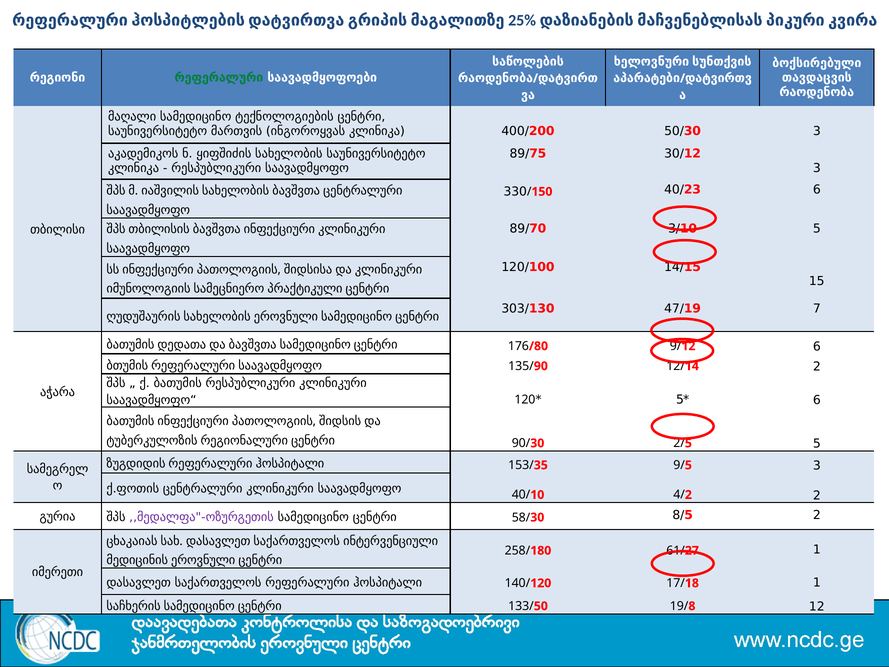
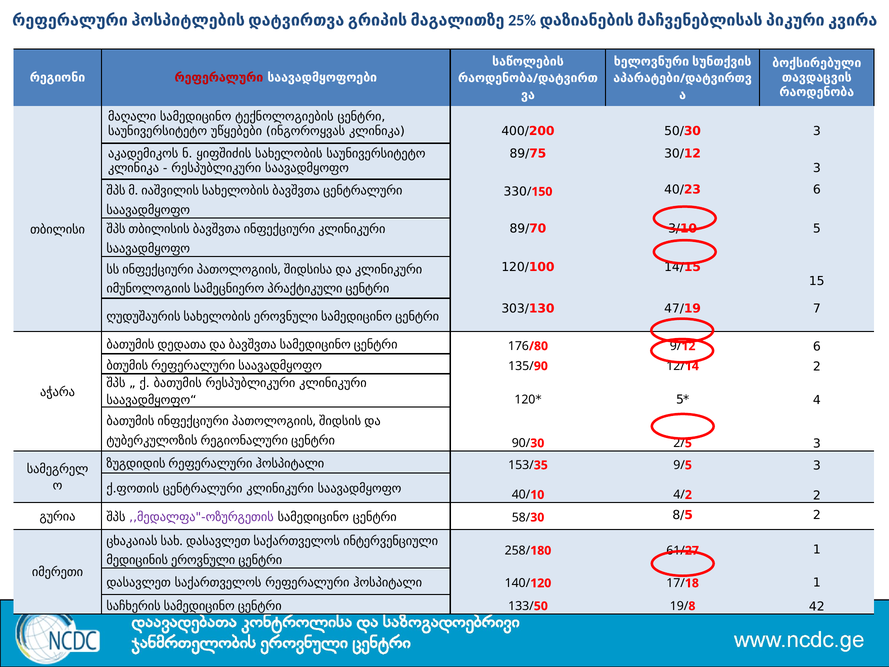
რეფერალური at (219, 78) colour: green -> red
მართვის: მართვის -> უწყებები
6 at (817, 400): 6 -> 4
5 at (817, 444): 5 -> 3
12: 12 -> 42
